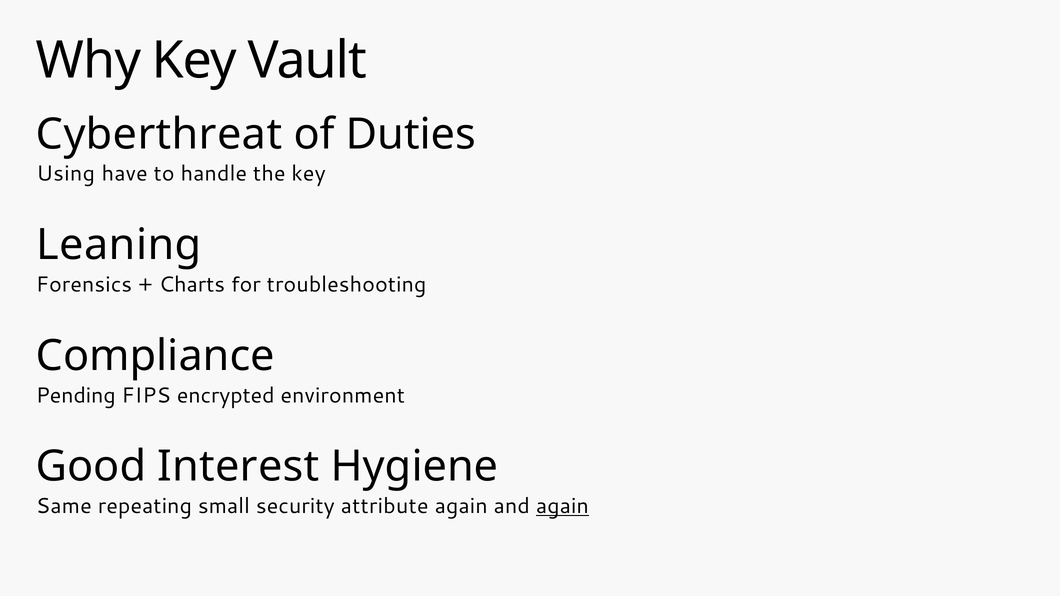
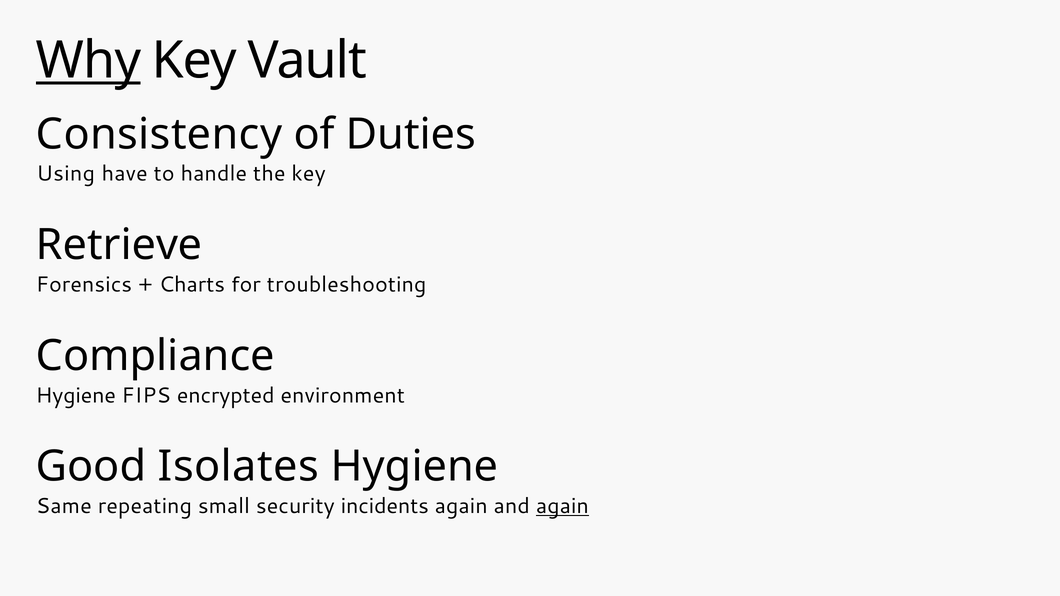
Why underline: none -> present
Cyberthreat: Cyberthreat -> Consistency
Leaning: Leaning -> Retrieve
Pending at (76, 395): Pending -> Hygiene
Interest: Interest -> Isolates
attribute: attribute -> incidents
